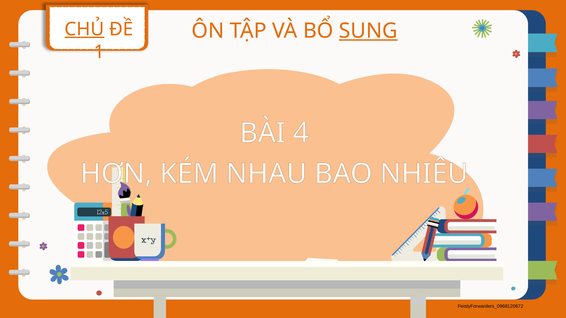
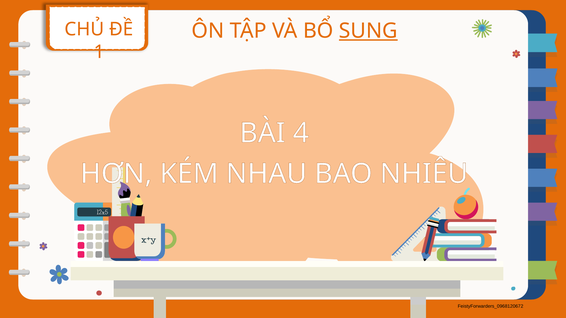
CHỦ underline: present -> none
